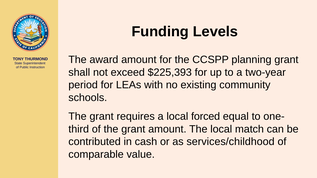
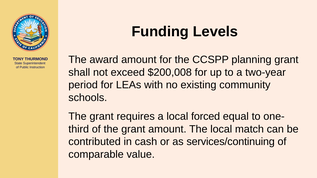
$225,393: $225,393 -> $200,008
services/childhood: services/childhood -> services/continuing
